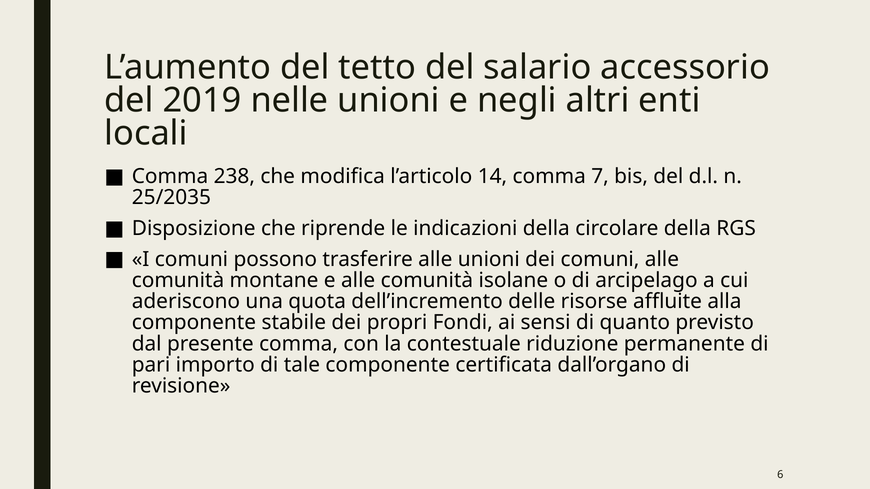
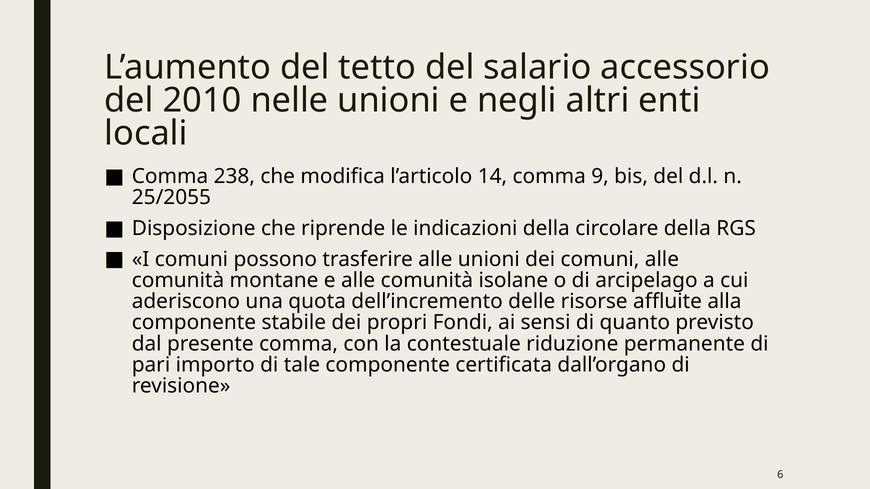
2019: 2019 -> 2010
7: 7 -> 9
25/2035: 25/2035 -> 25/2055
